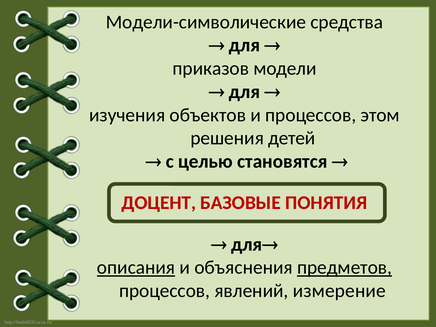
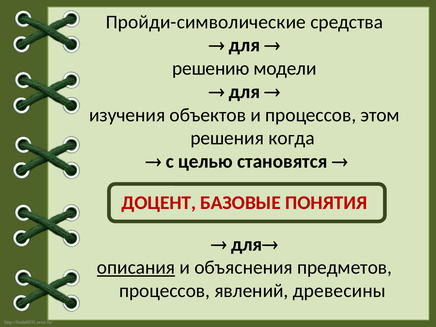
Модели-символические: Модели-символические -> Пройди-символические
приказов: приказов -> решению
детей: детей -> когда
предметов underline: present -> none
измерение: измерение -> древесины
